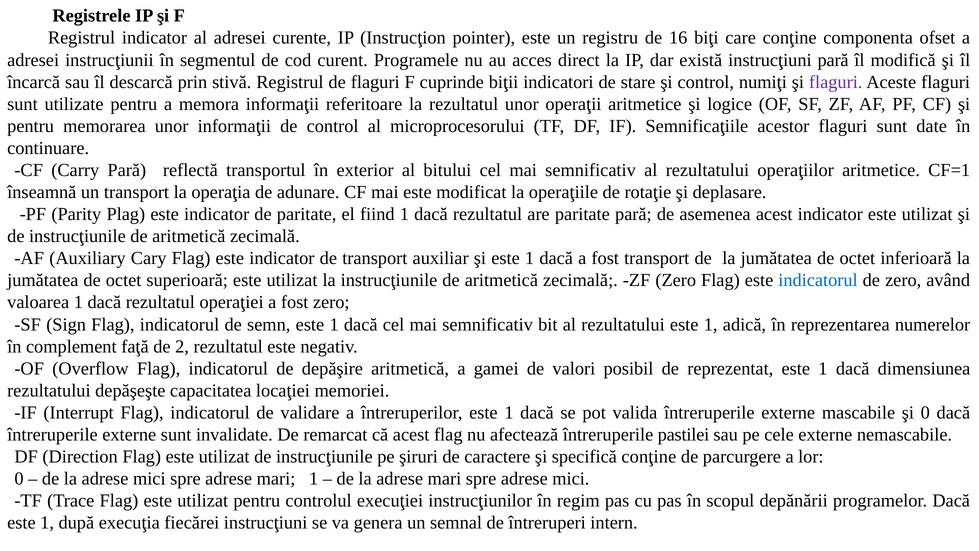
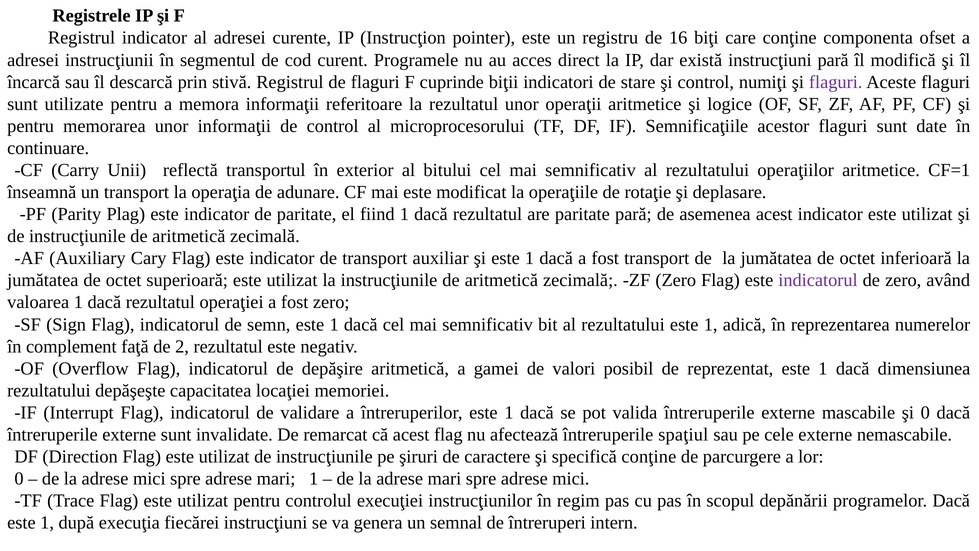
Carry Pară: Pară -> Unii
indicatorul at (818, 280) colour: blue -> purple
pastilei: pastilei -> spaţiul
